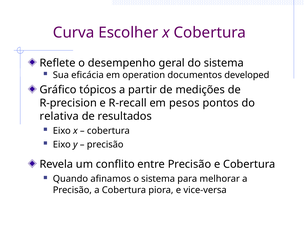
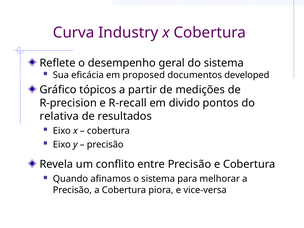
Escolher: Escolher -> Industry
operation: operation -> proposed
pesos: pesos -> divido
